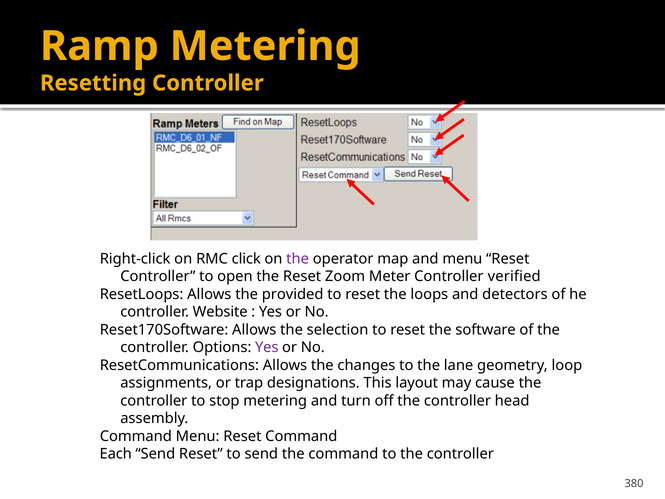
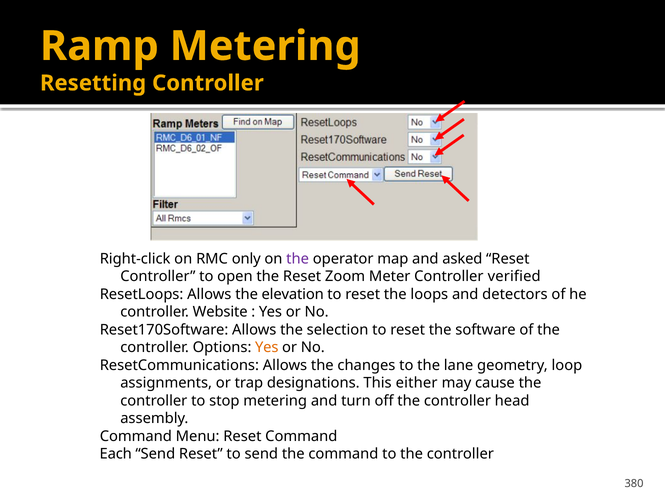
click: click -> only
and menu: menu -> asked
provided: provided -> elevation
Yes at (267, 347) colour: purple -> orange
layout: layout -> either
